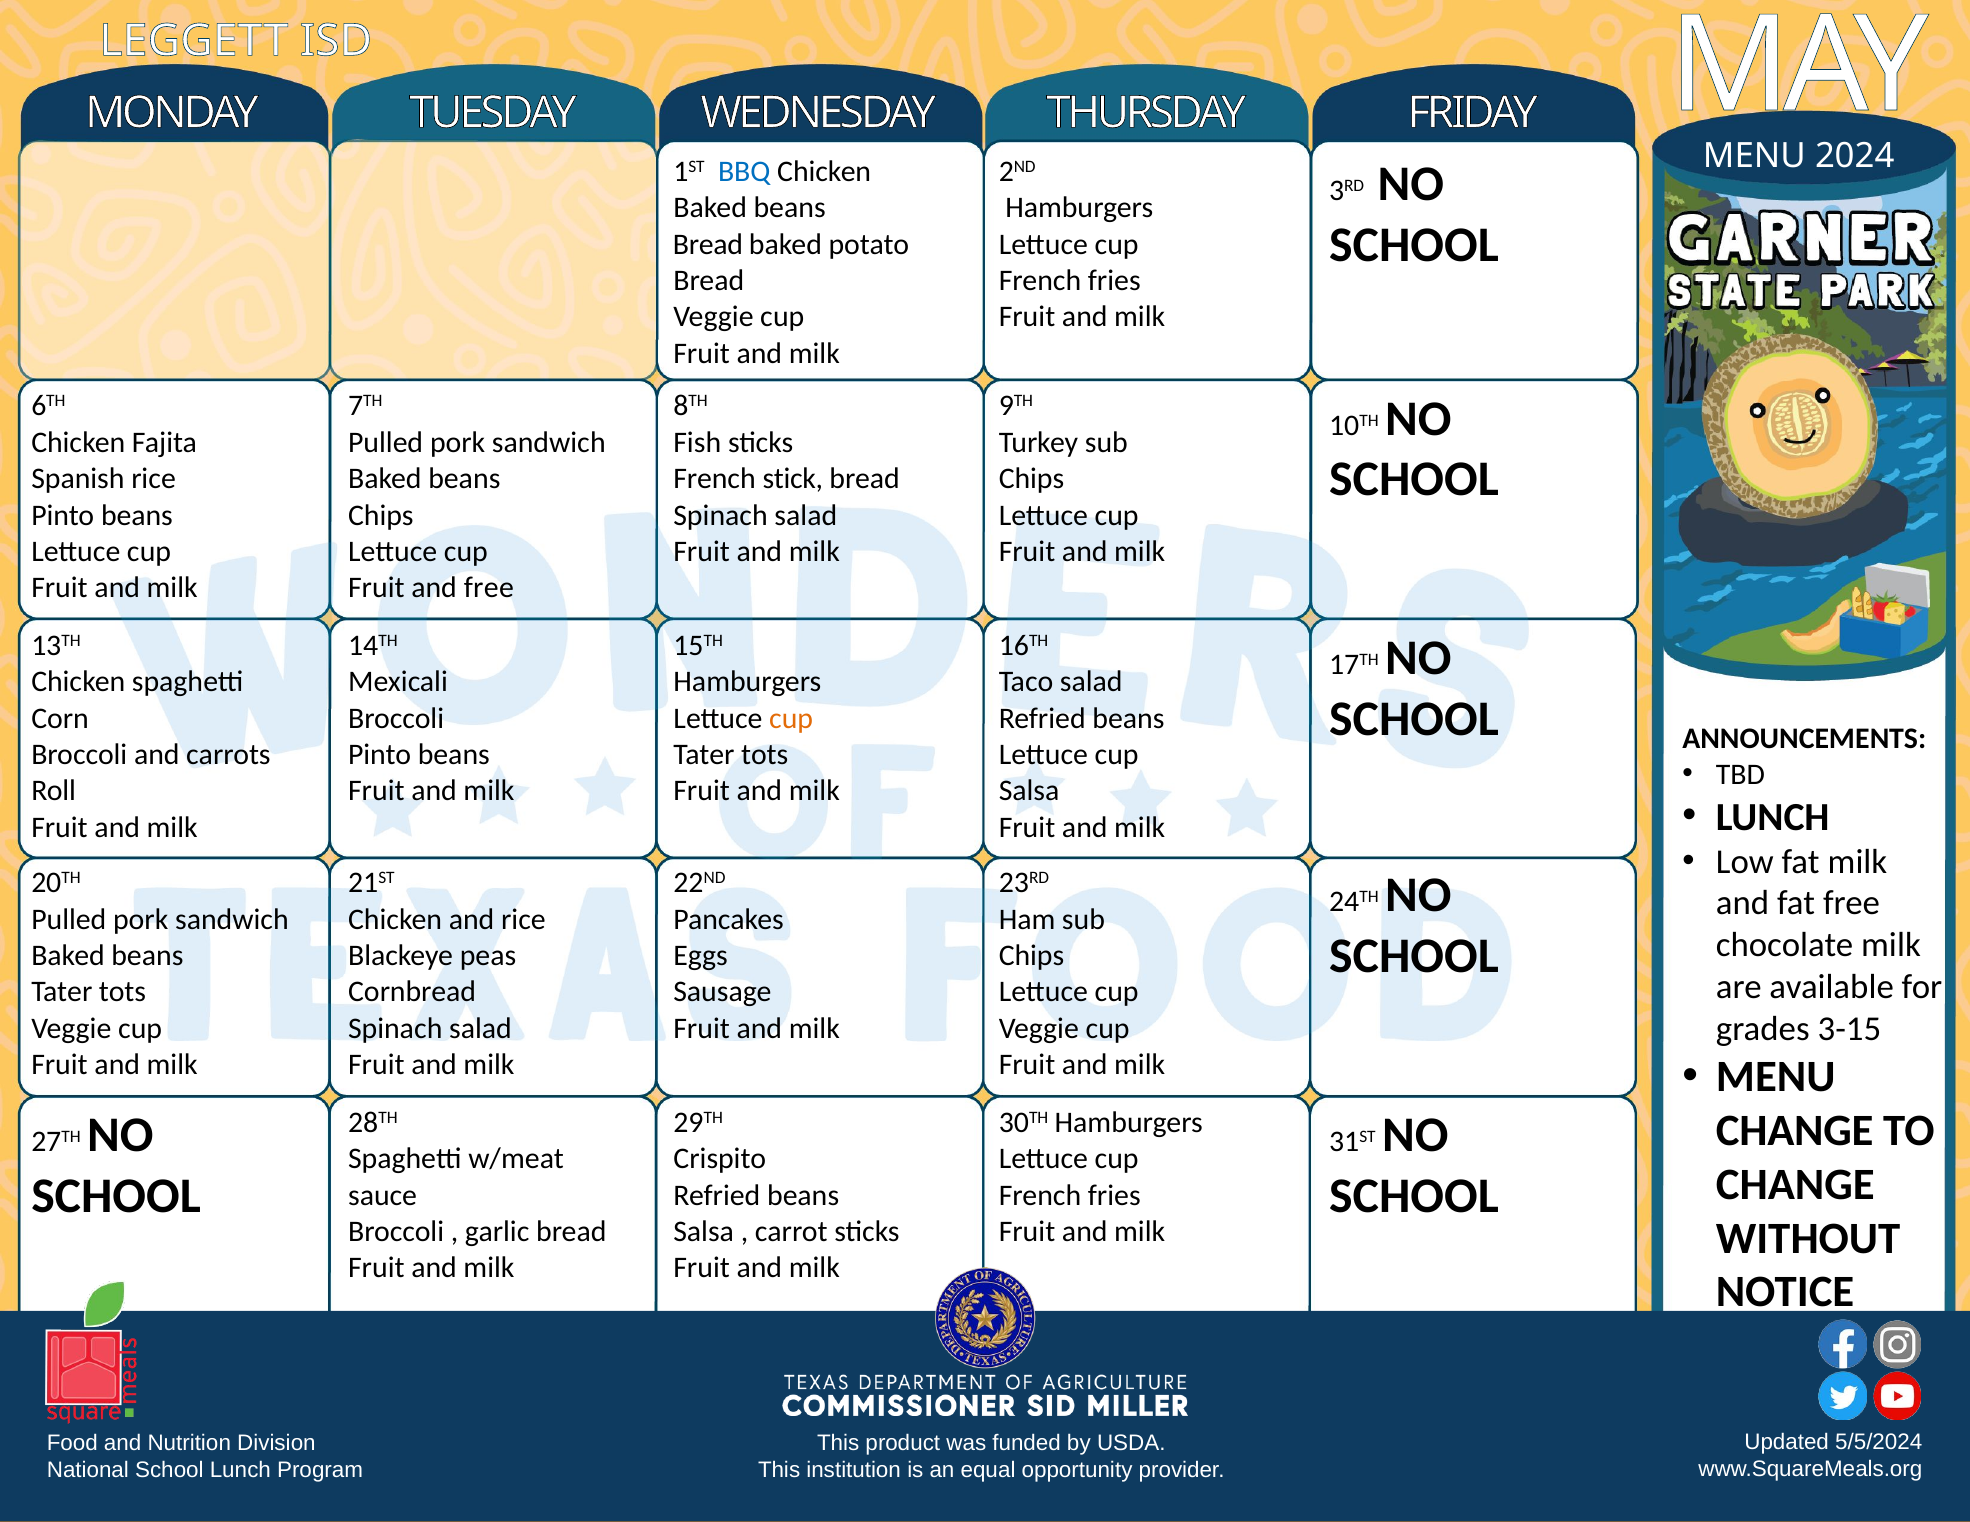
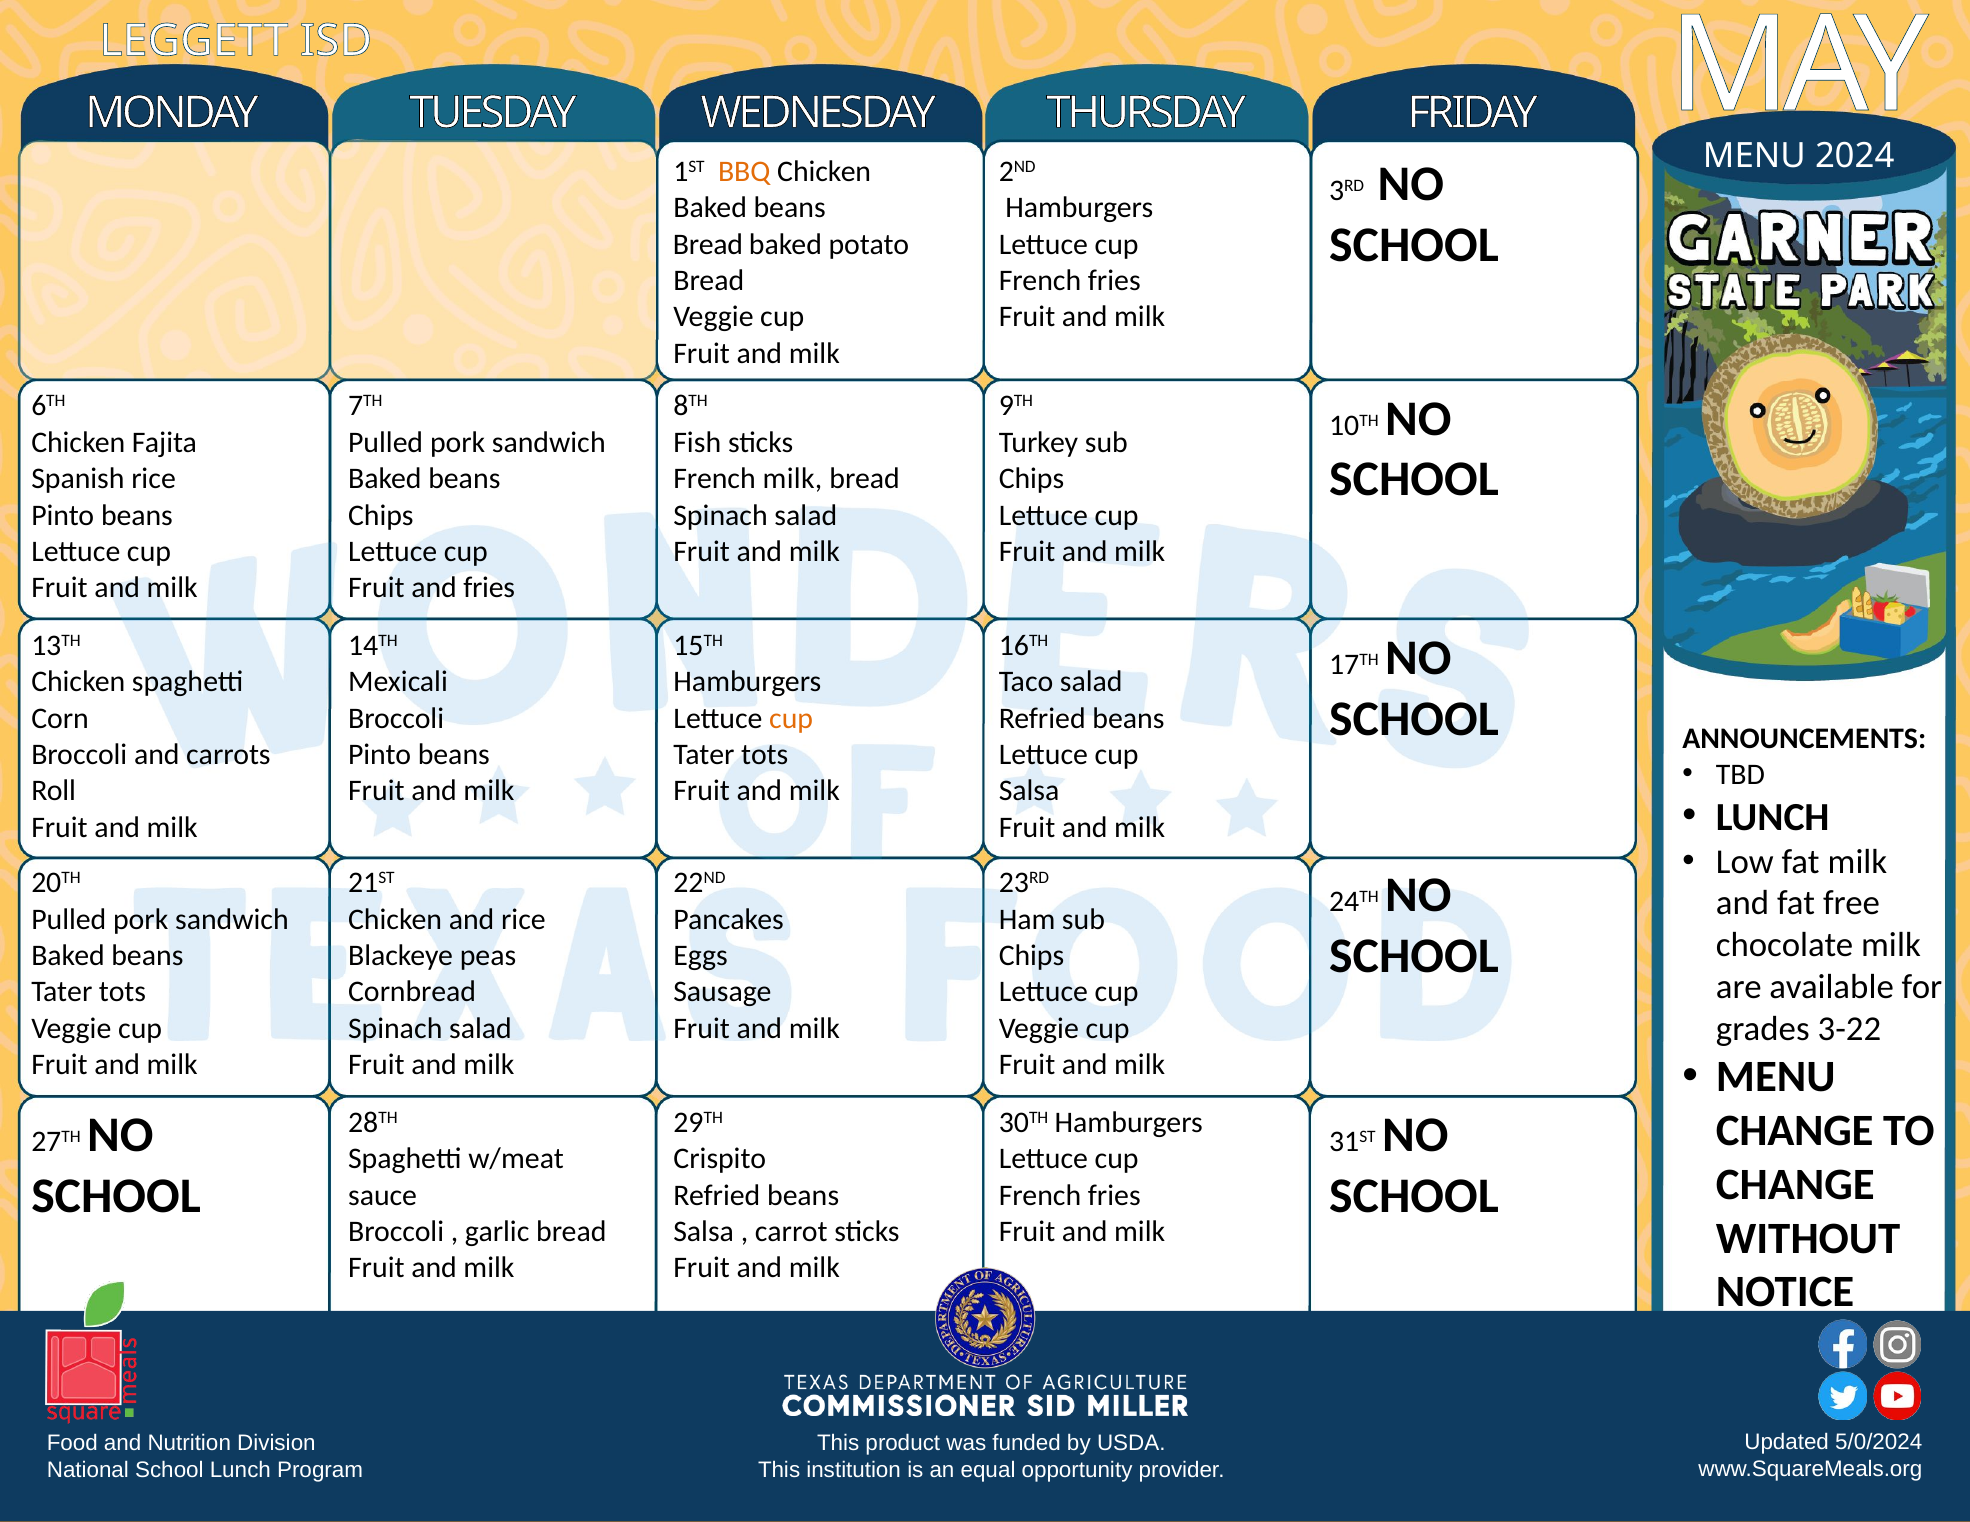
BBQ colour: blue -> orange
French stick: stick -> milk
and free: free -> fries
3-15: 3-15 -> 3-22
5/5/2024: 5/5/2024 -> 5/0/2024
